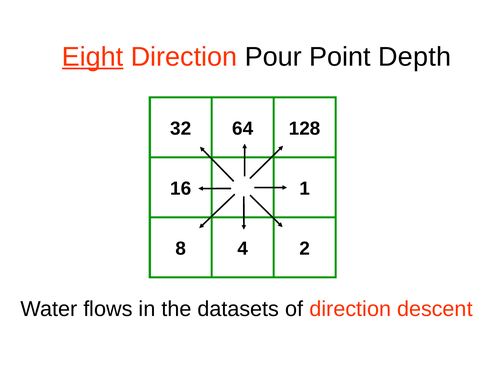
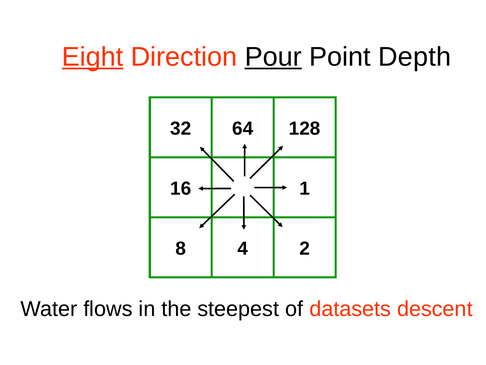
Pour underline: none -> present
datasets: datasets -> steepest
of direction: direction -> datasets
